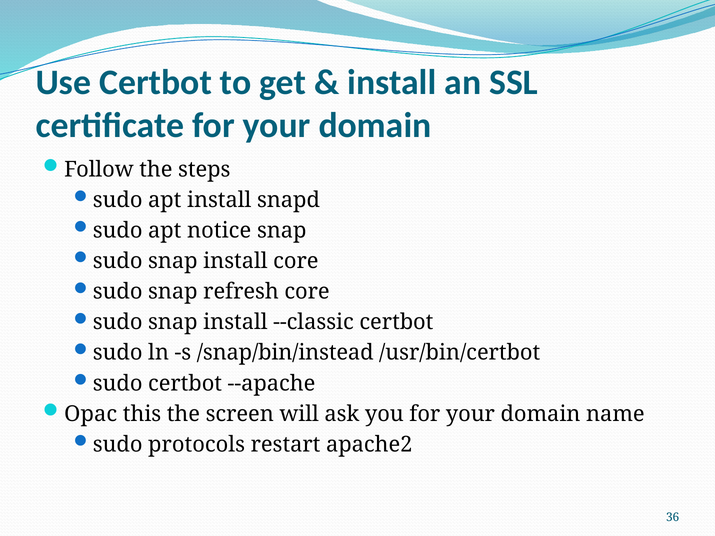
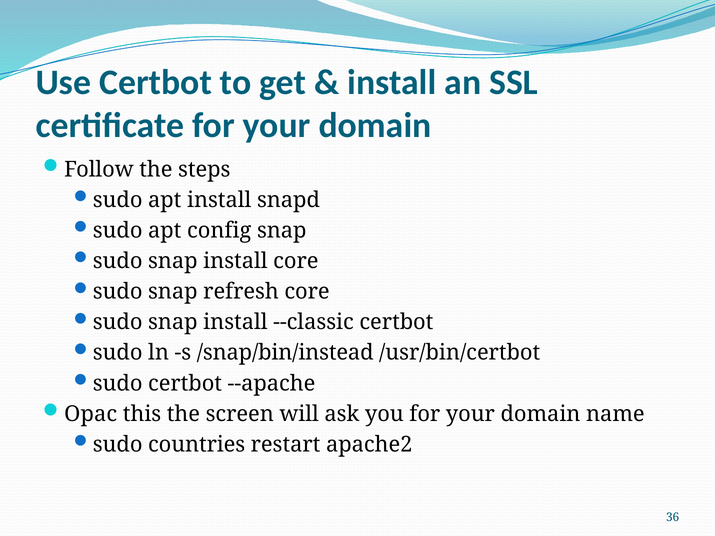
notice: notice -> config
protocols: protocols -> countries
